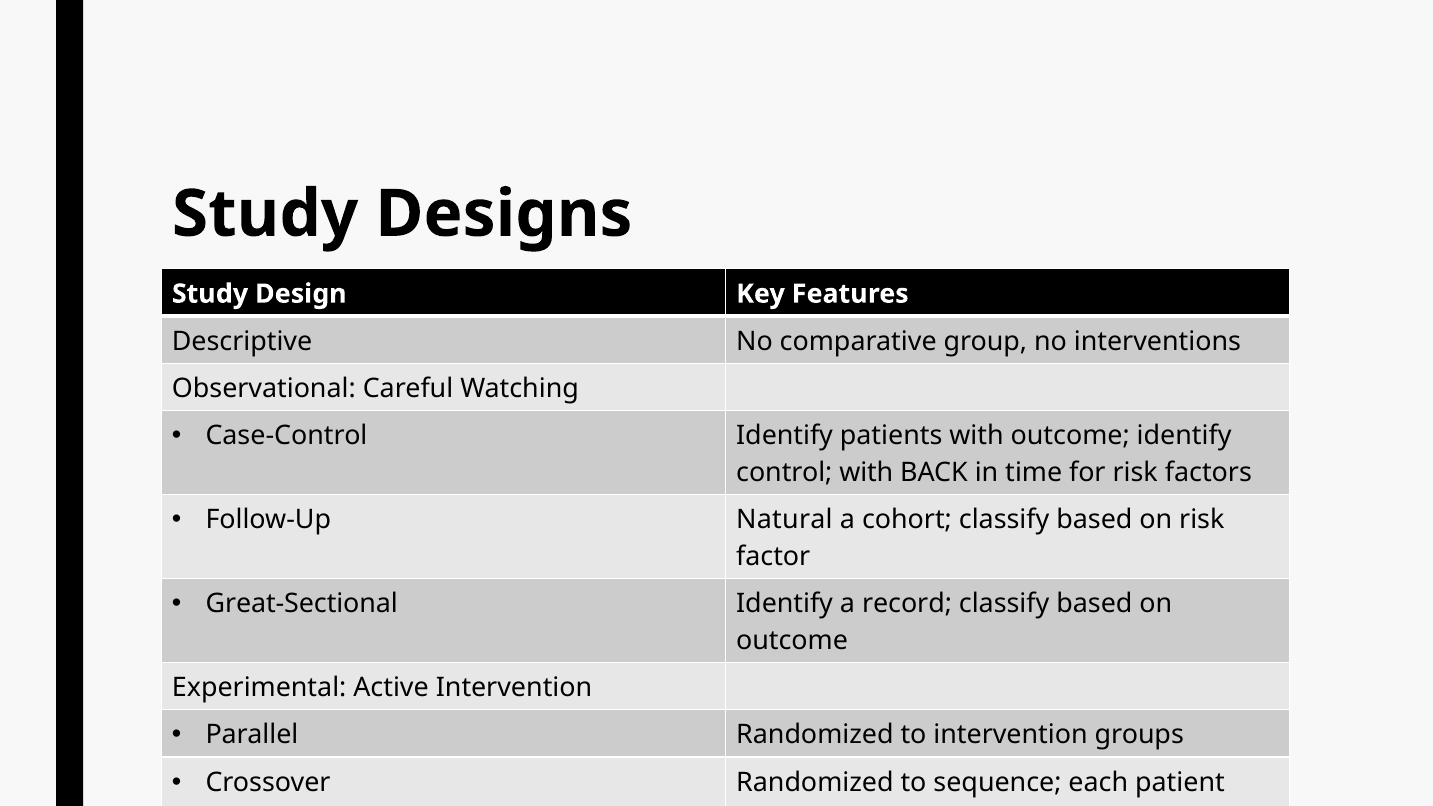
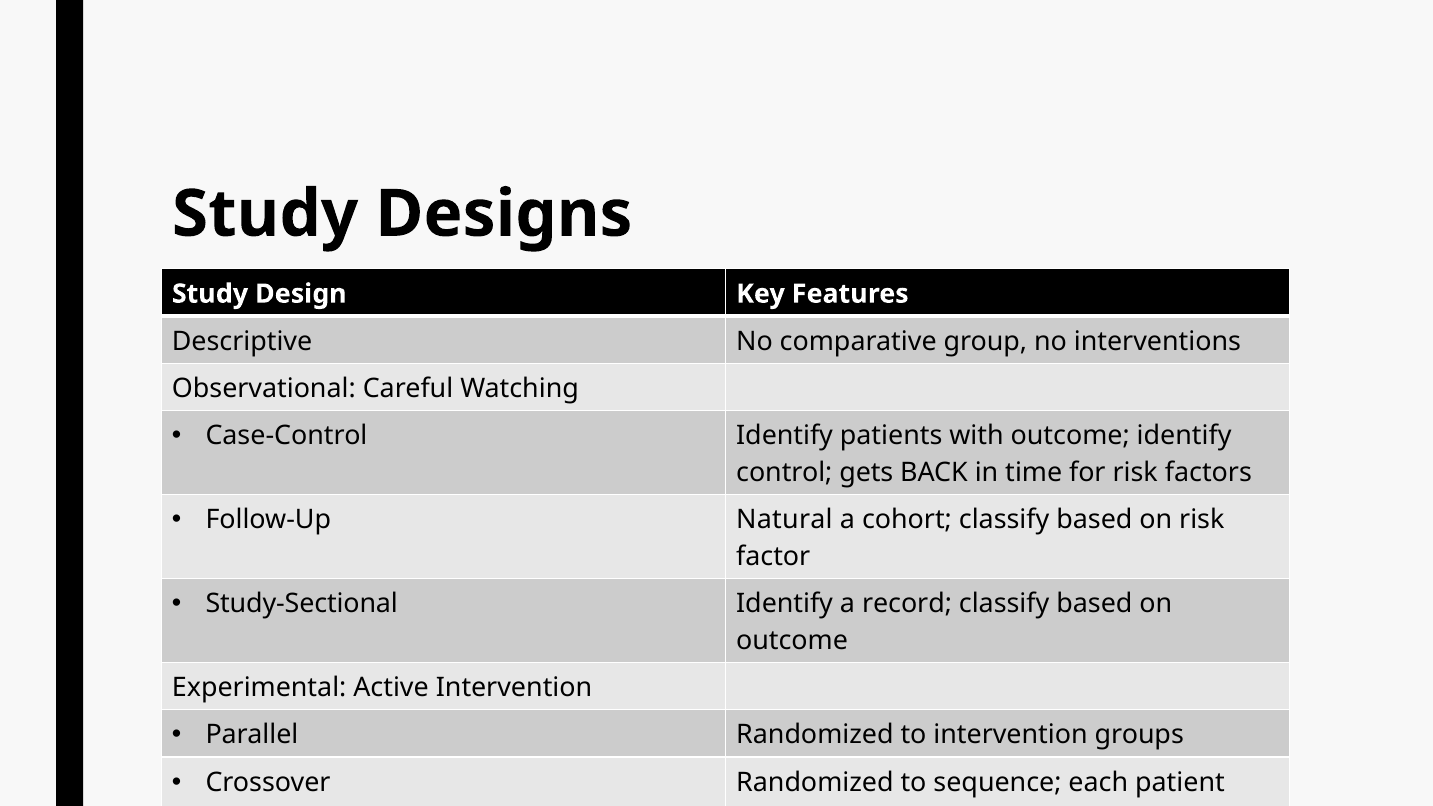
control with: with -> gets
Great-Sectional: Great-Sectional -> Study-Sectional
